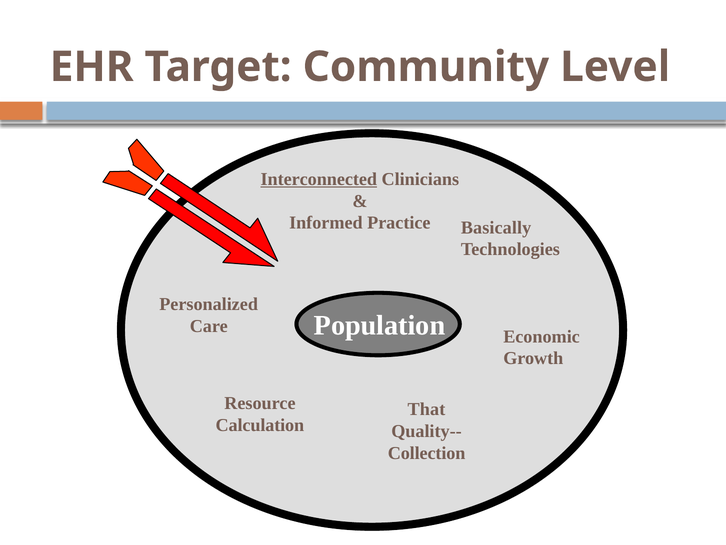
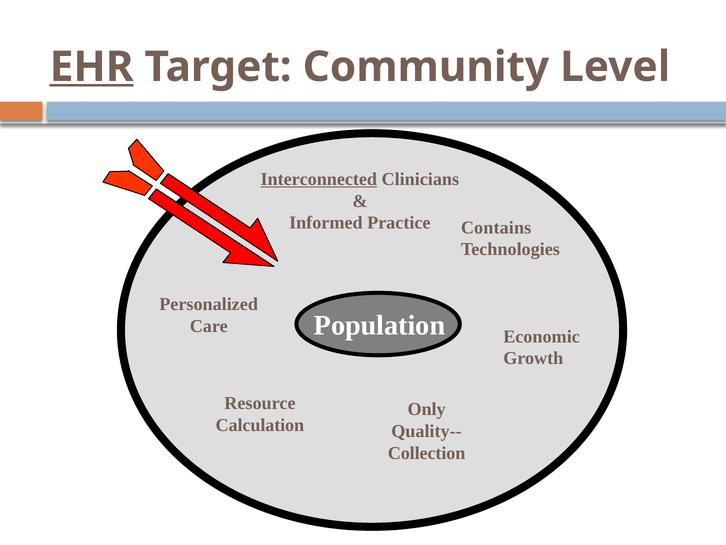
EHR underline: none -> present
Basically: Basically -> Contains
That: That -> Only
